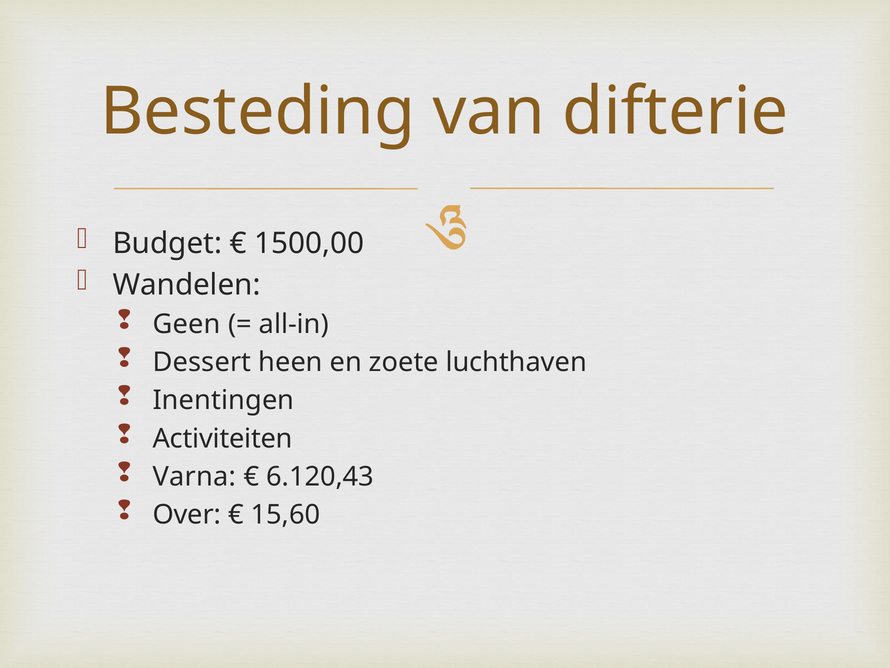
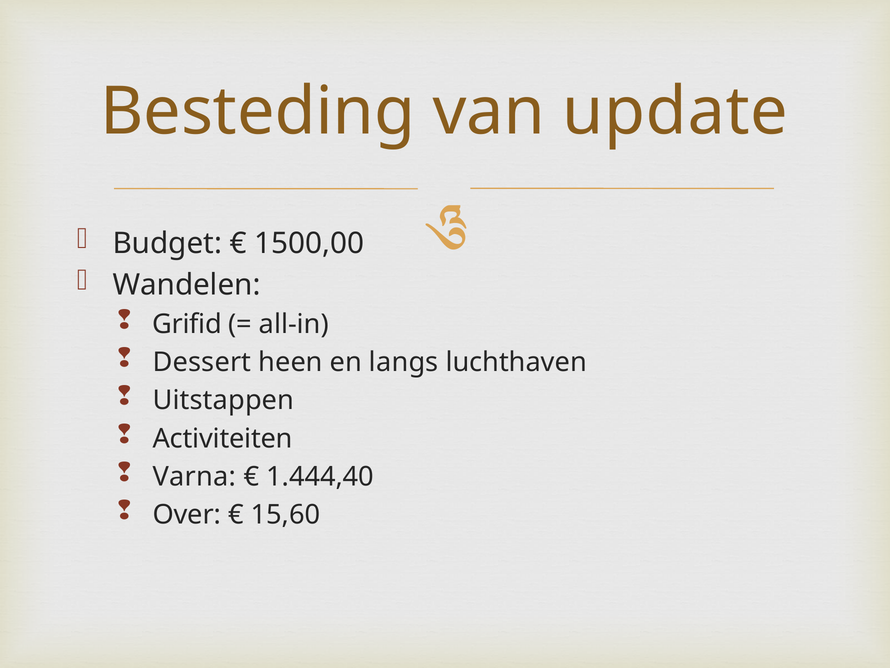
difterie: difterie -> update
Geen: Geen -> Grifid
zoete: zoete -> langs
Inentingen: Inentingen -> Uitstappen
6.120,43: 6.120,43 -> 1.444,40
